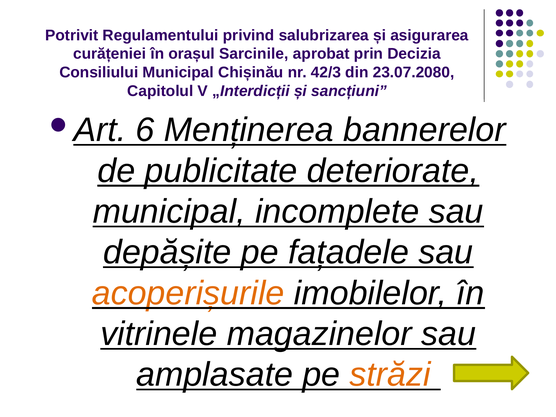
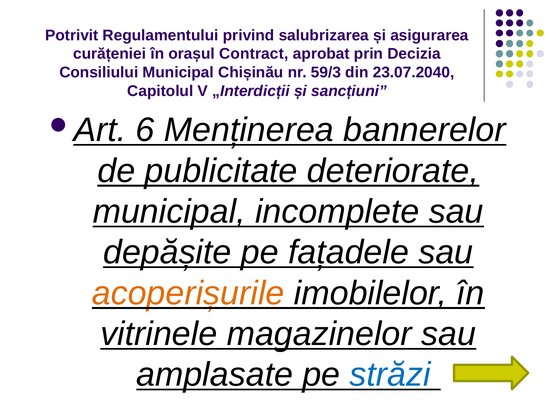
Sarcinile: Sarcinile -> Contract
42/3: 42/3 -> 59/3
23.07.2080: 23.07.2080 -> 23.07.2040
străzi colour: orange -> blue
